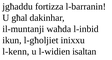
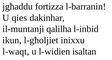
għal: għal -> qies
waħda: waħda -> qalilha
l-kenn: l-kenn -> l-waqt
